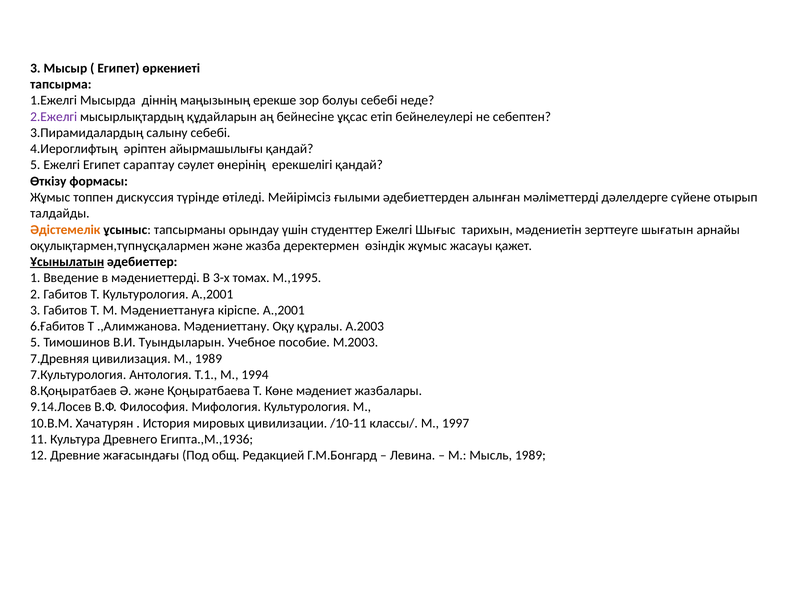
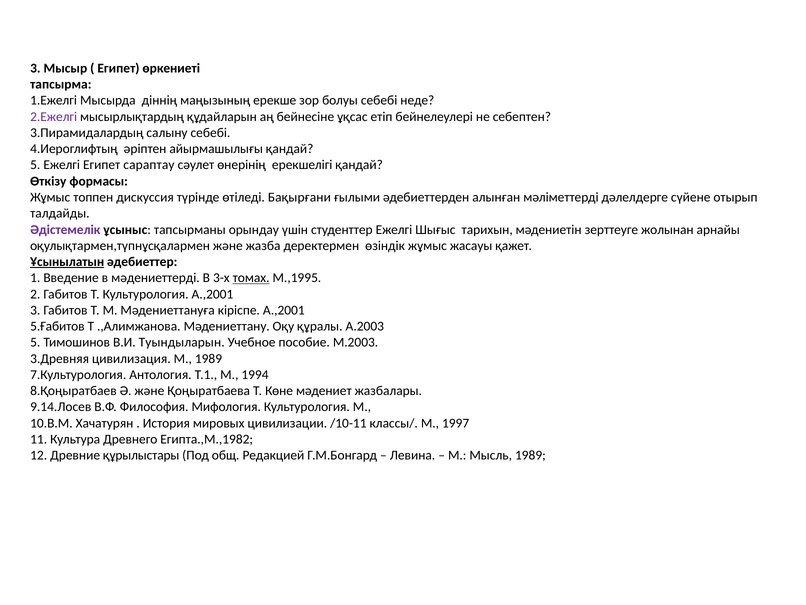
Мейірімсіз: Мейірімсіз -> Бақырғани
Әдістемелік colour: orange -> purple
шығатын: шығатын -> жолынан
томах underline: none -> present
6.Ғабитов: 6.Ғабитов -> 5.Ғабитов
7.Древняя: 7.Древняя -> 3.Древняя
Египта.,М.,1936: Египта.,М.,1936 -> Египта.,М.,1982
жағасындағы: жағасындағы -> құрылыстары
